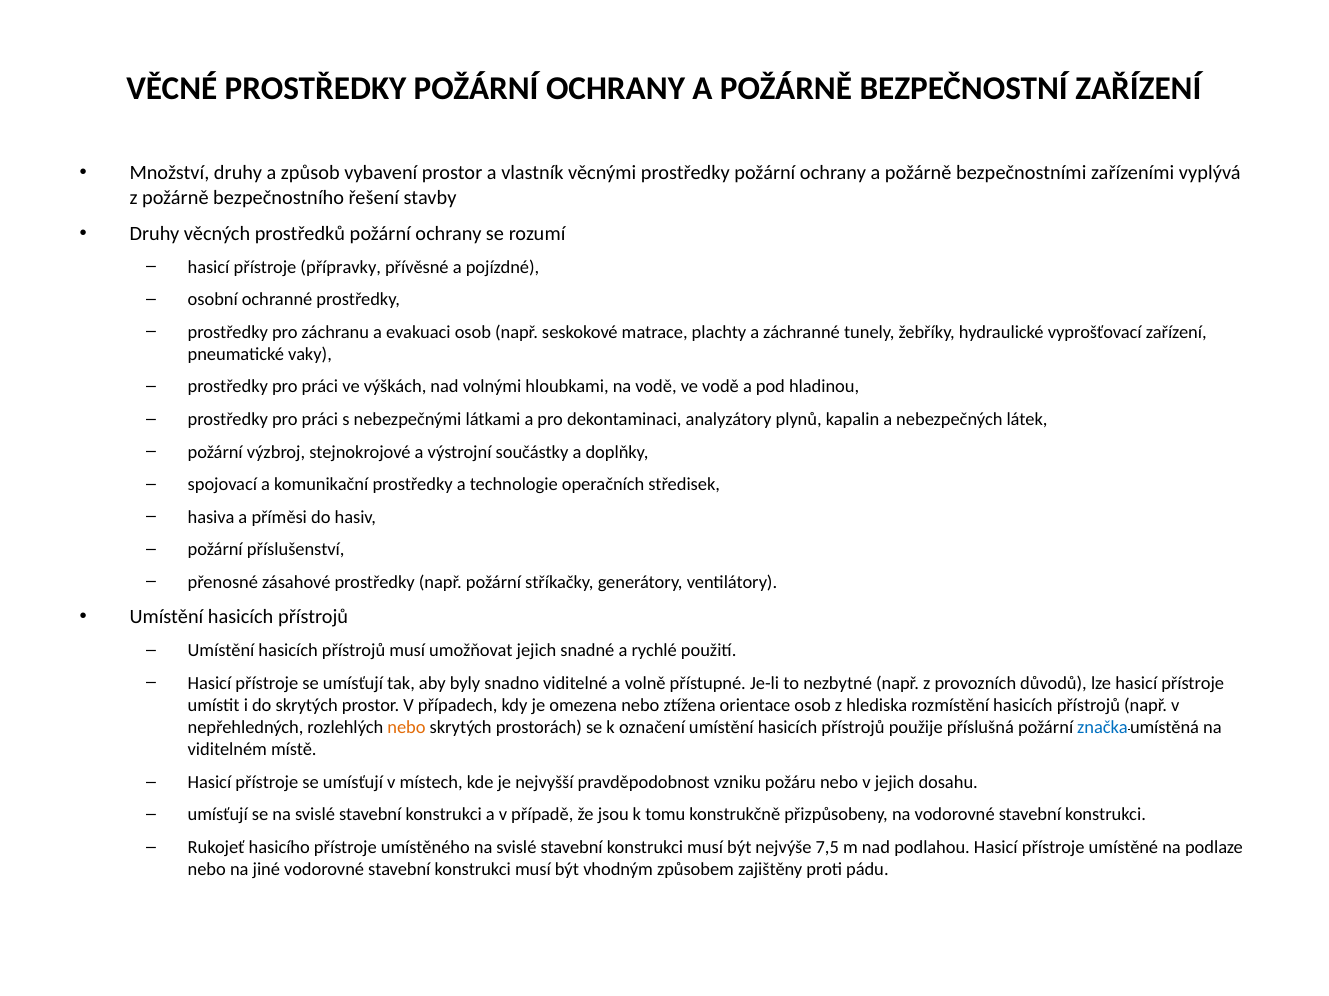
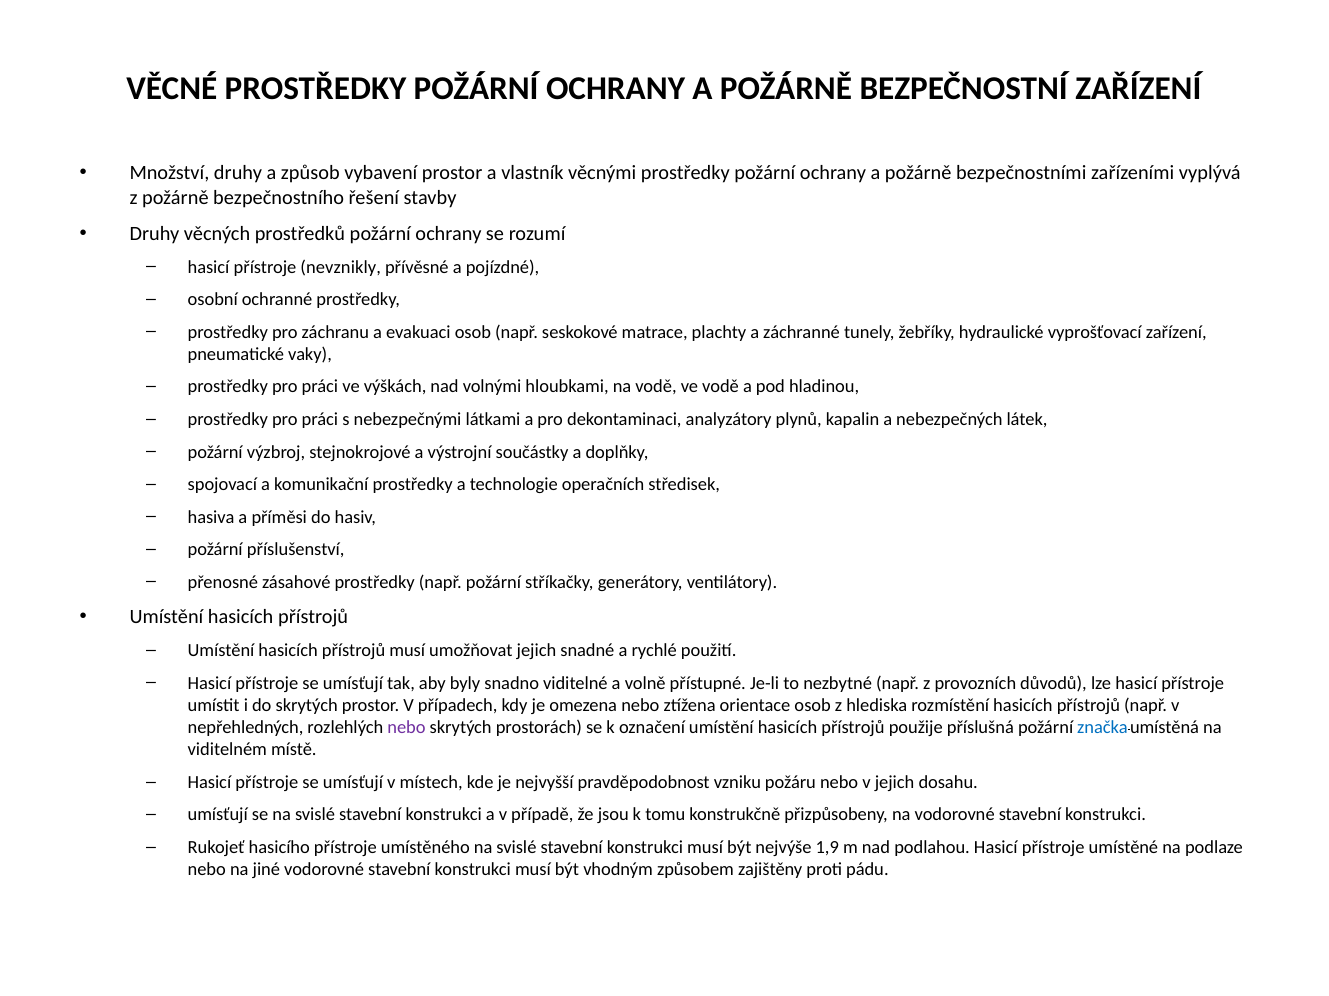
přípravky: přípravky -> nevznikly
nebo at (406, 728) colour: orange -> purple
7,5: 7,5 -> 1,9
